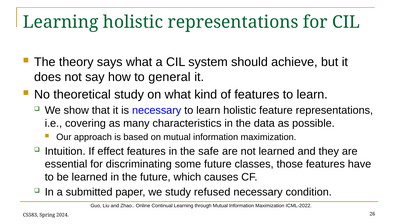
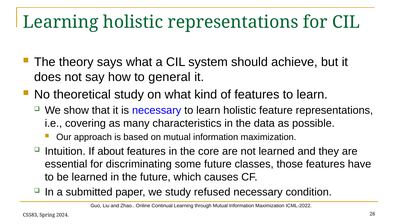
effect: effect -> about
safe: safe -> core
